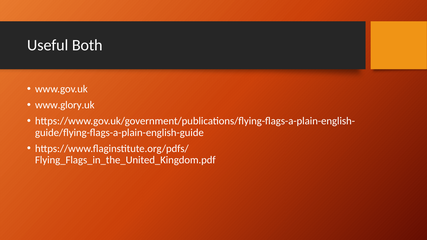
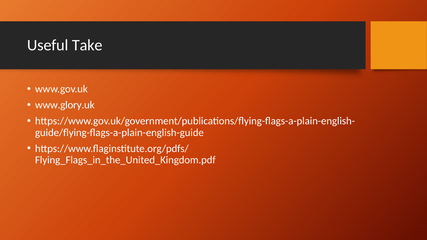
Both: Both -> Take
